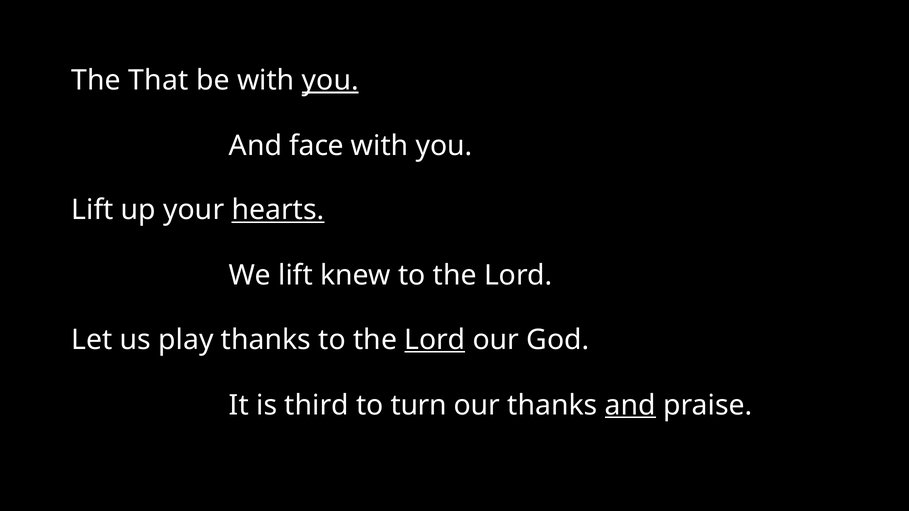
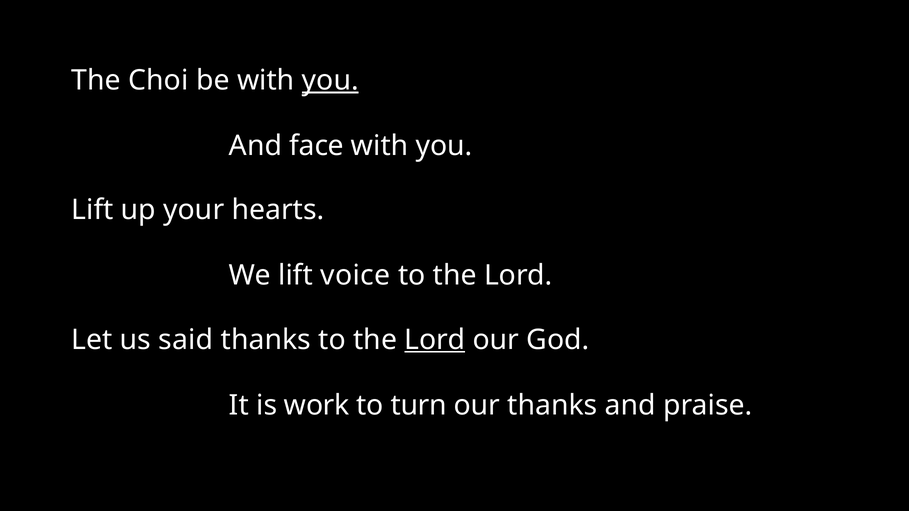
That: That -> Choi
hearts underline: present -> none
knew: knew -> voice
play: play -> said
third: third -> work
and at (630, 405) underline: present -> none
